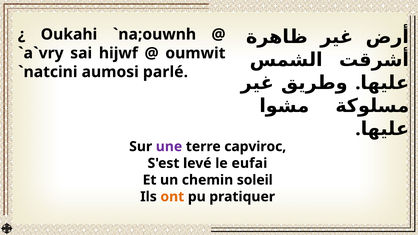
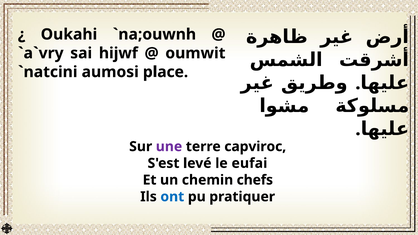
parlé: parlé -> place
soleil: soleil -> chefs
ont colour: orange -> blue
